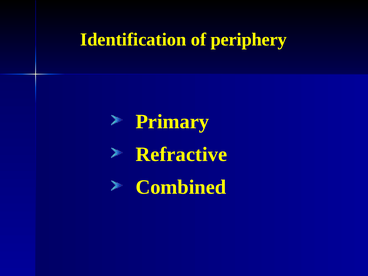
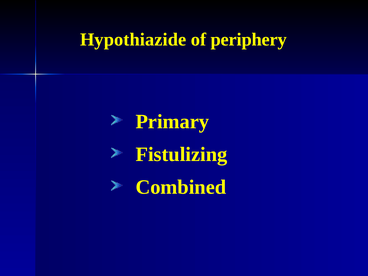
Identification: Identification -> Hypothiazide
Refractive: Refractive -> Fistulizing
